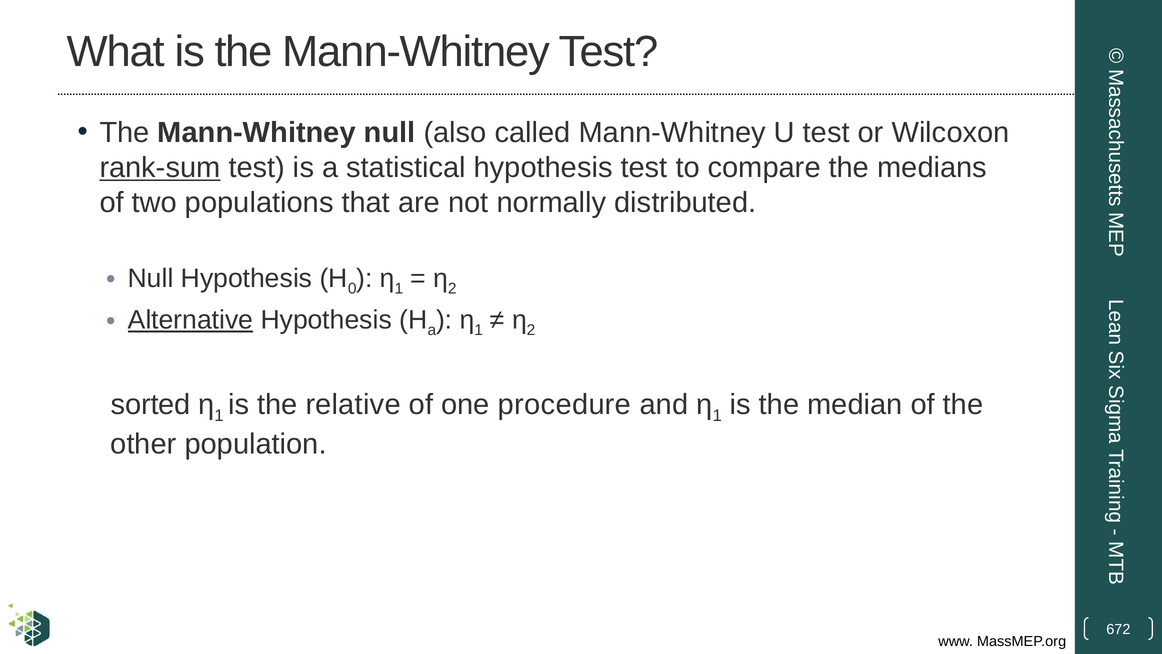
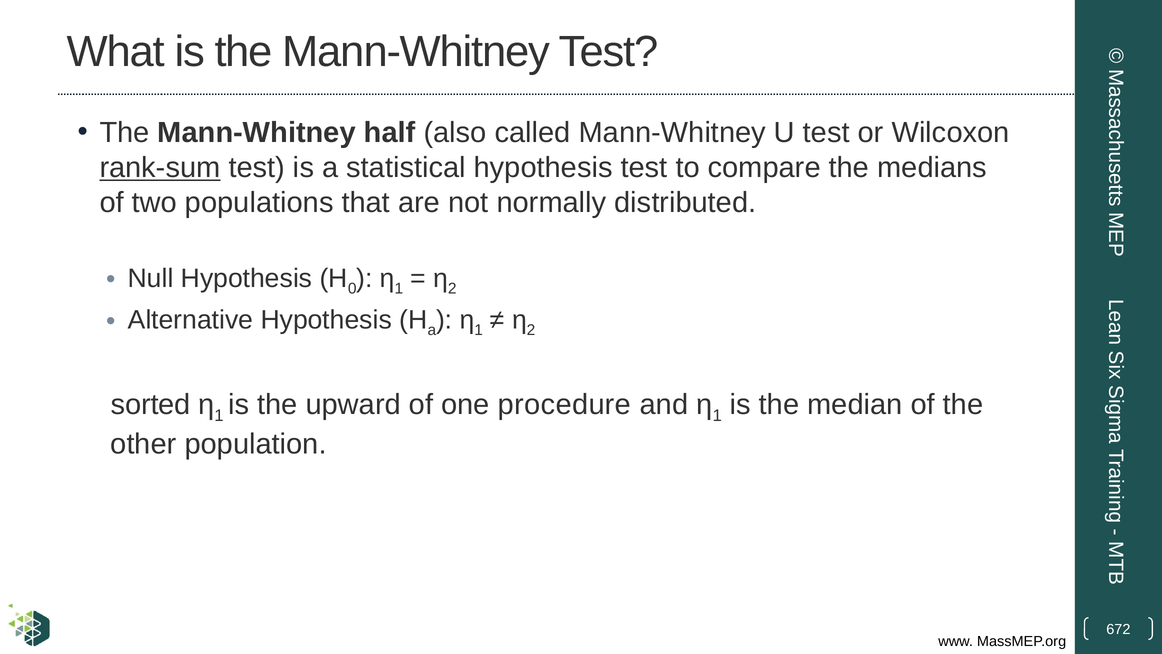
Mann-Whitney null: null -> half
Alternative underline: present -> none
relative: relative -> upward
